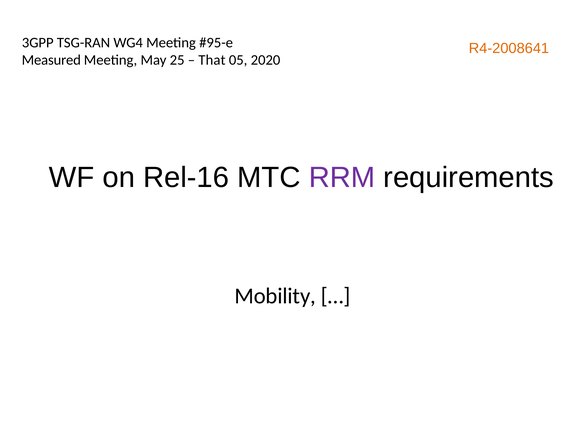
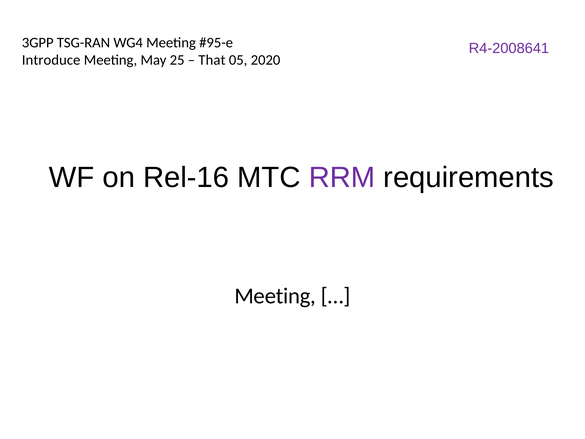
R4-2008641 colour: orange -> purple
Measured: Measured -> Introduce
Mobility at (275, 296): Mobility -> Meeting
